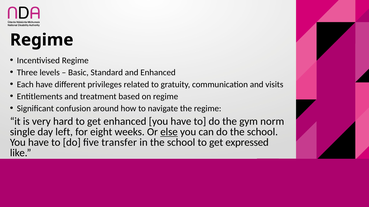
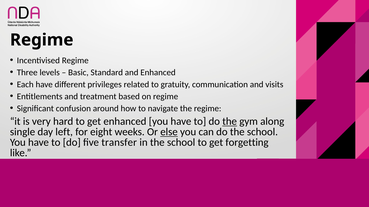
the at (230, 122) underline: none -> present
norm: norm -> along
expressed: expressed -> forgetting
